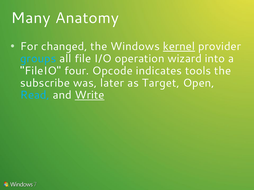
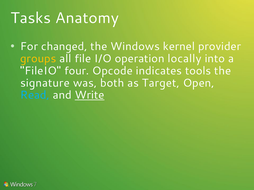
Many: Many -> Tasks
kernel underline: present -> none
groups colour: light blue -> yellow
wizard: wizard -> locally
subscribe: subscribe -> signature
later: later -> both
